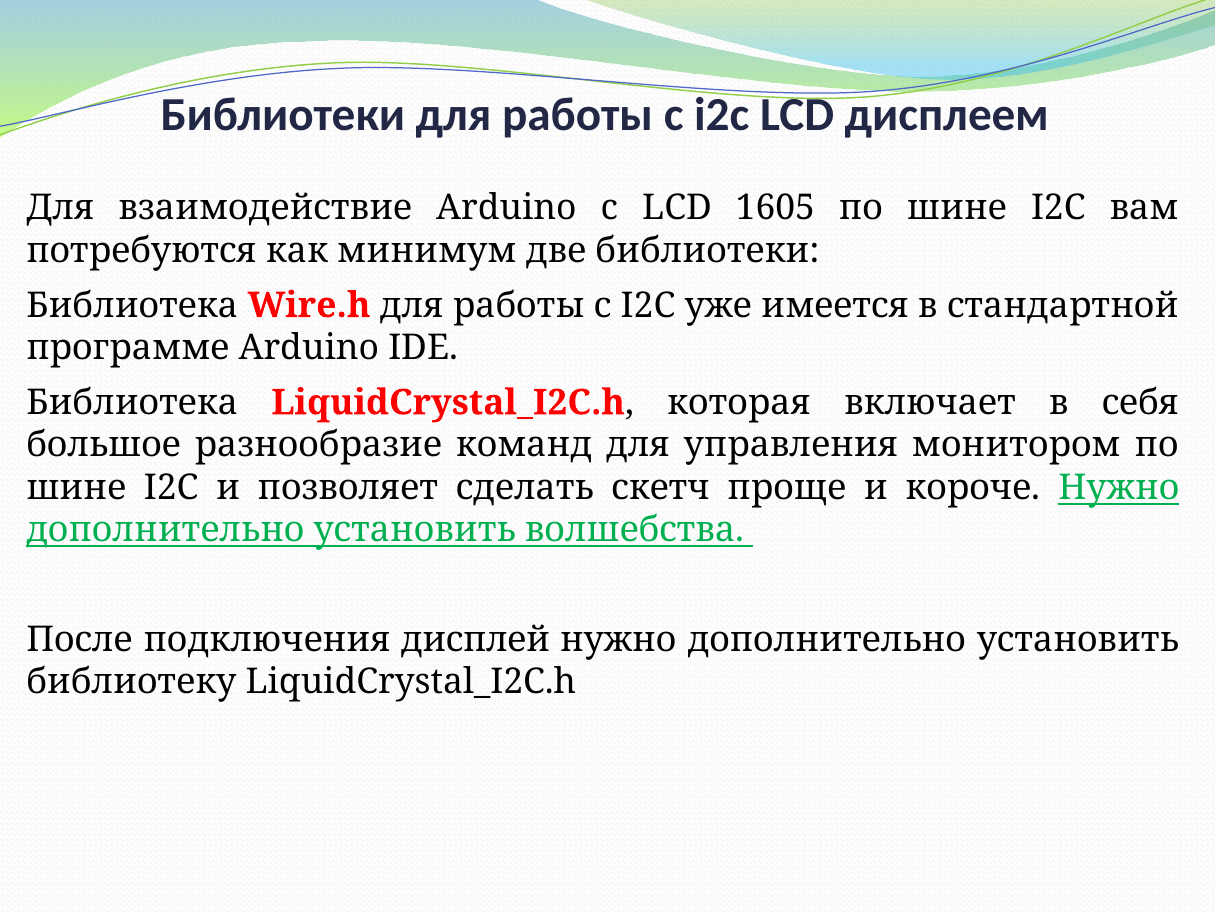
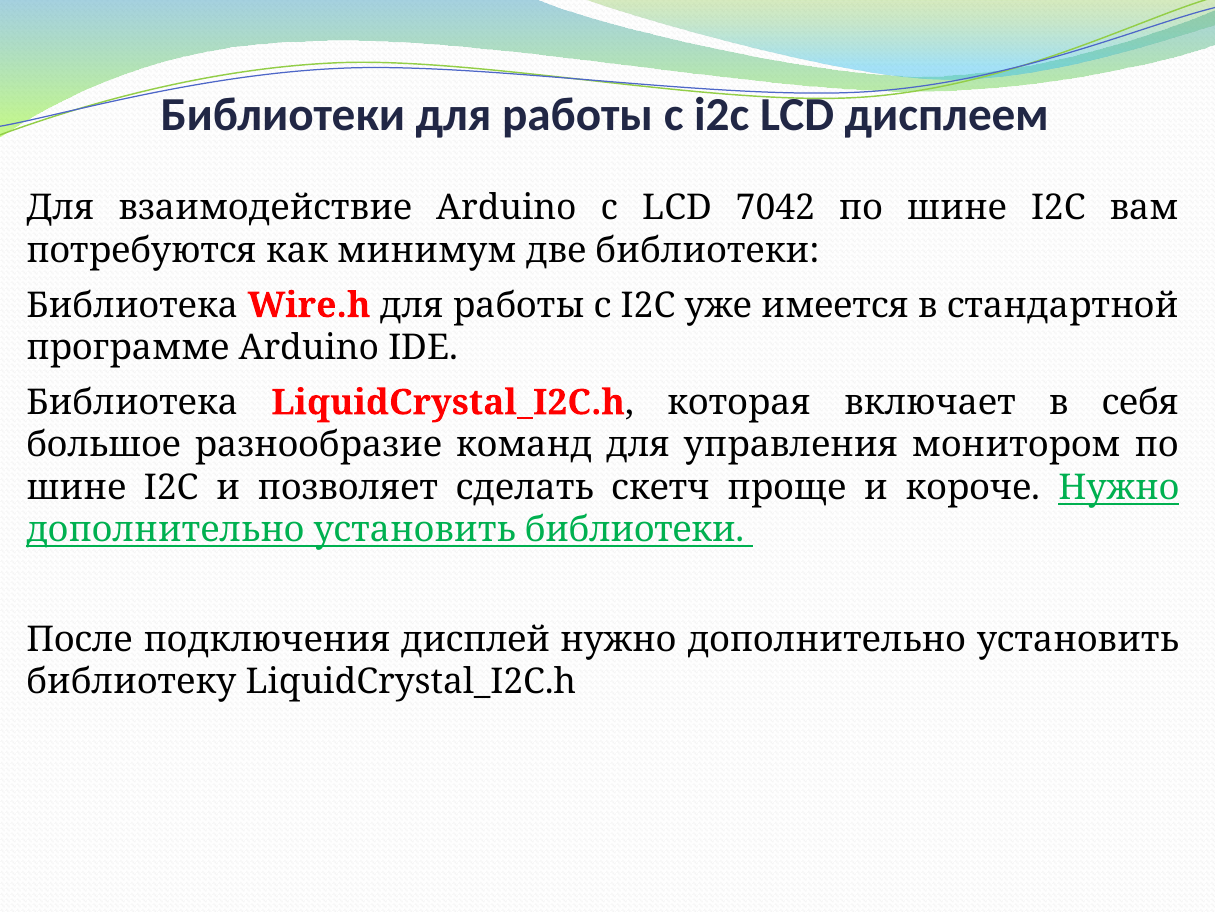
1605: 1605 -> 7042
установить волшебства: волшебства -> библиотеки
